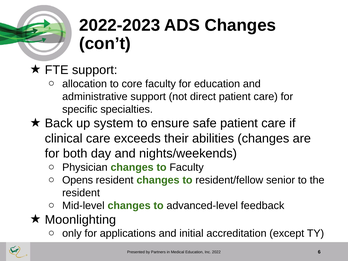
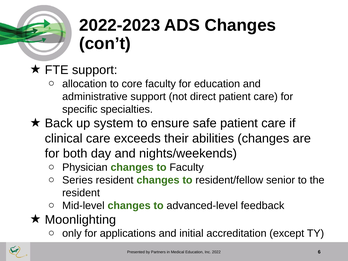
Opens: Opens -> Series
